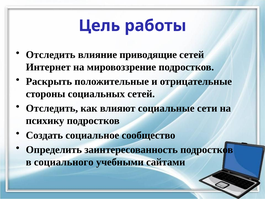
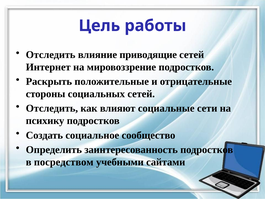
социального: социального -> посредством
